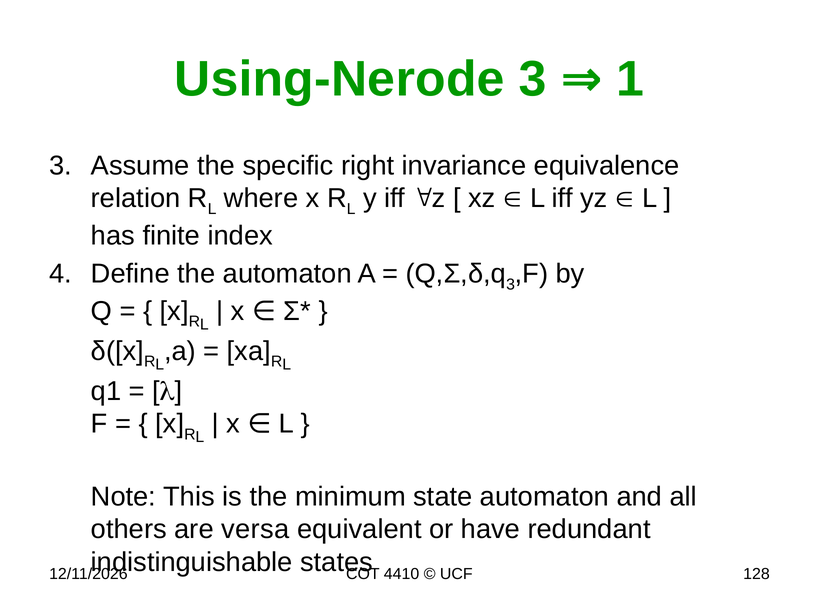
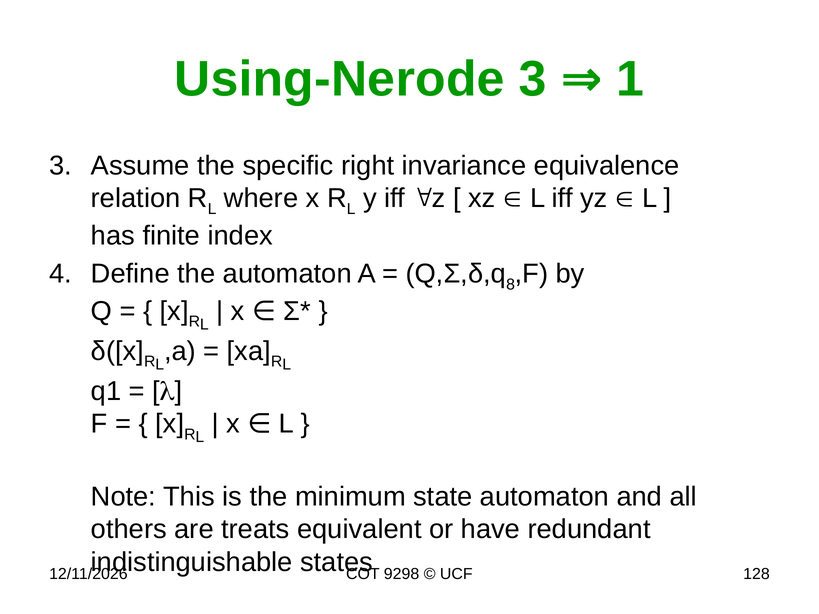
3 at (511, 285): 3 -> 8
versa: versa -> treats
4410: 4410 -> 9298
